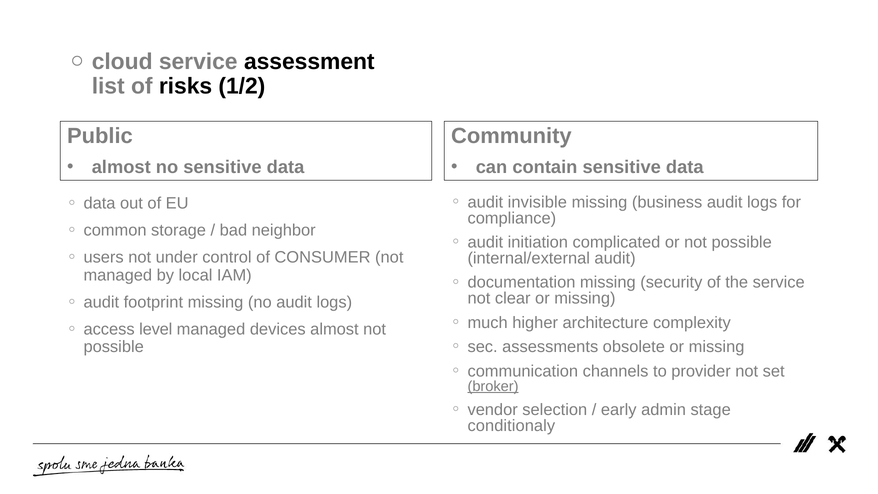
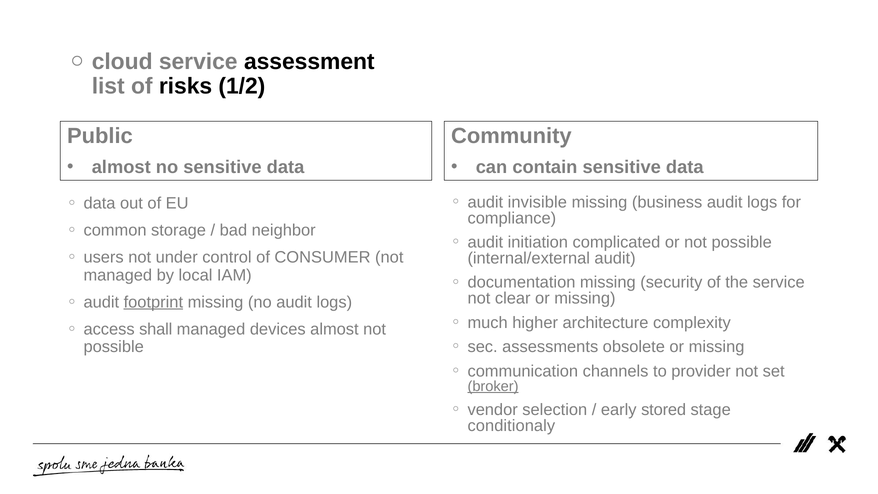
footprint underline: none -> present
level: level -> shall
admin: admin -> stored
